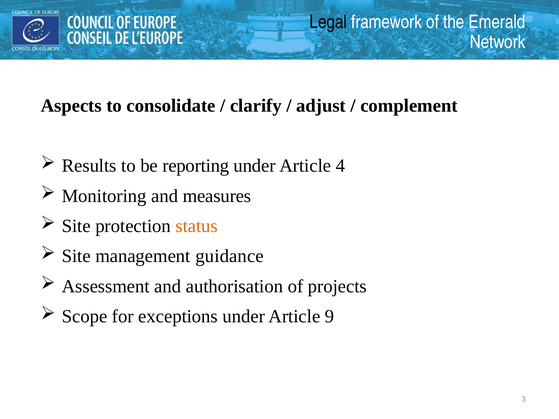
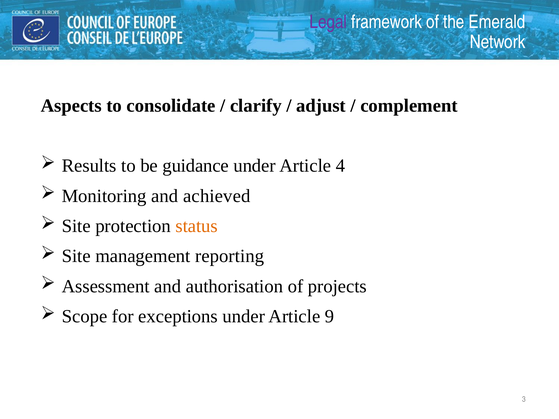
Legal colour: black -> purple
reporting: reporting -> guidance
measures: measures -> achieved
guidance: guidance -> reporting
